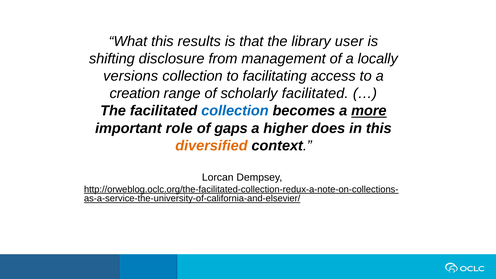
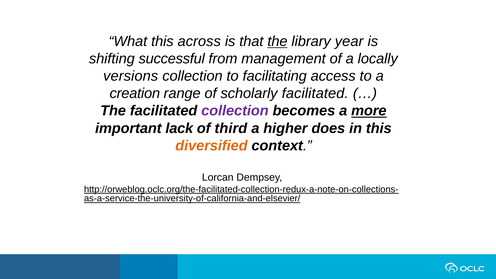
results: results -> across
the at (277, 41) underline: none -> present
user: user -> year
disclosure: disclosure -> successful
collection at (235, 111) colour: blue -> purple
role: role -> lack
gaps: gaps -> third
